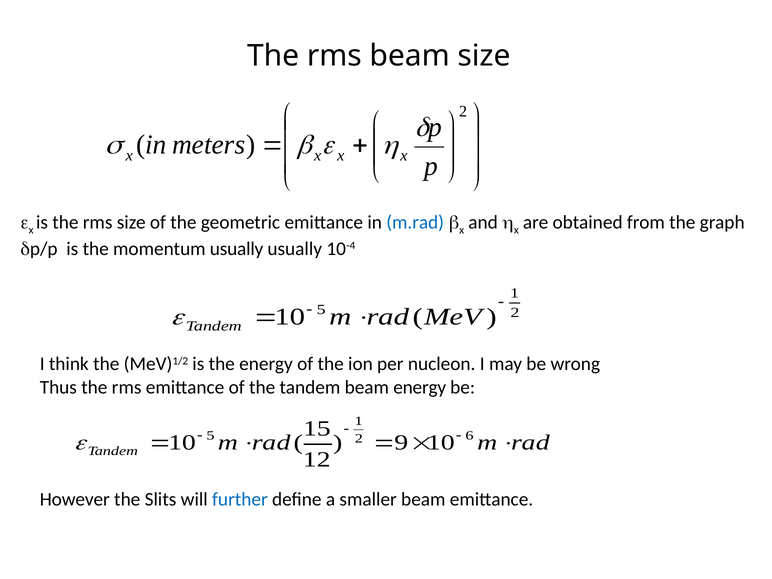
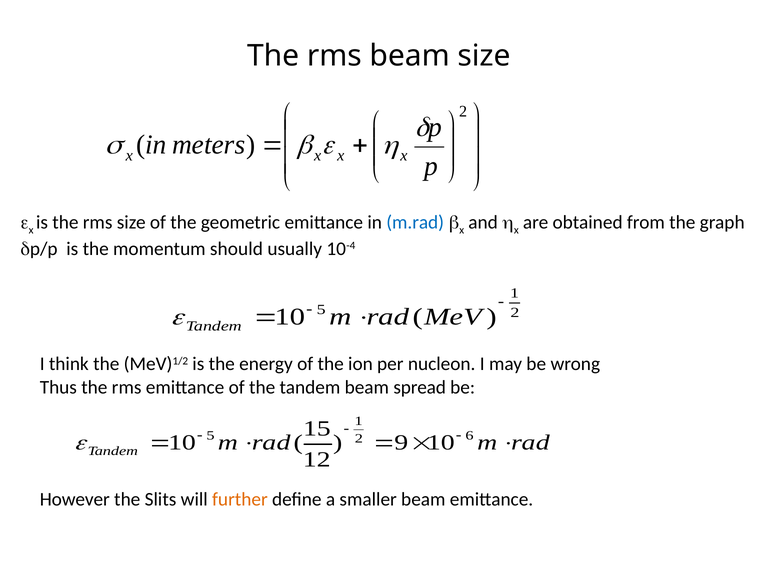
momentum usually: usually -> should
beam energy: energy -> spread
further colour: blue -> orange
